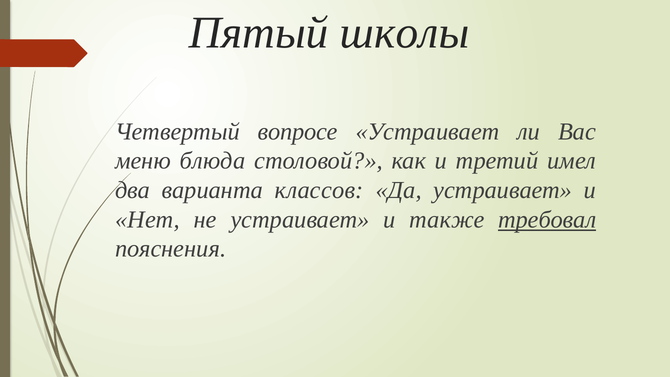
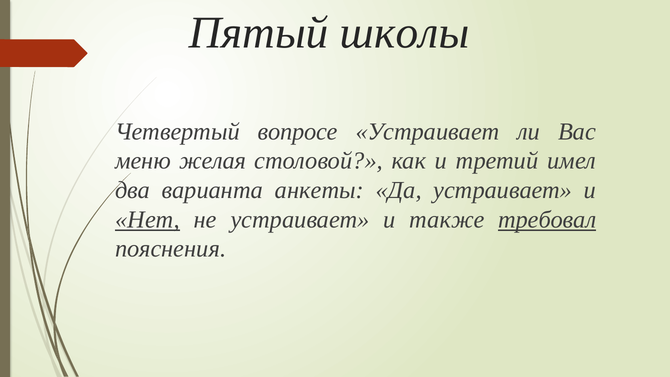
блюда: блюда -> желая
классов: классов -> анкеты
Нет underline: none -> present
